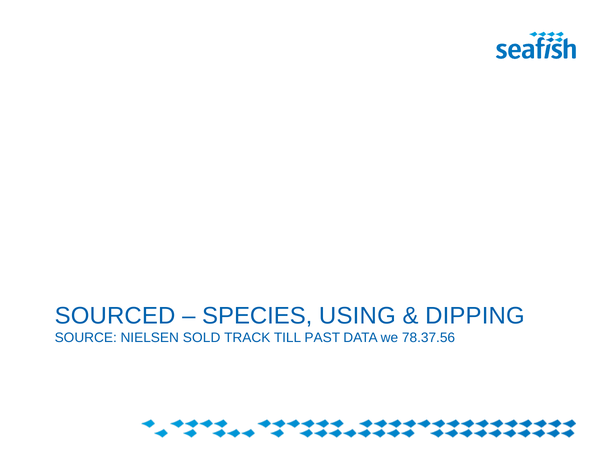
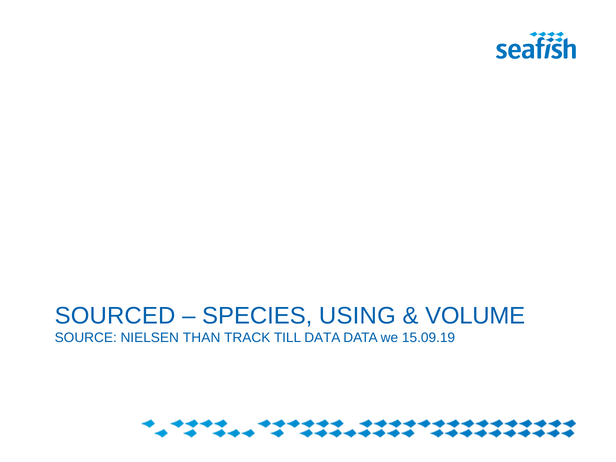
DIPPING: DIPPING -> VOLUME
SOLD: SOLD -> THAN
TILL PAST: PAST -> DATA
78.37.56: 78.37.56 -> 15.09.19
